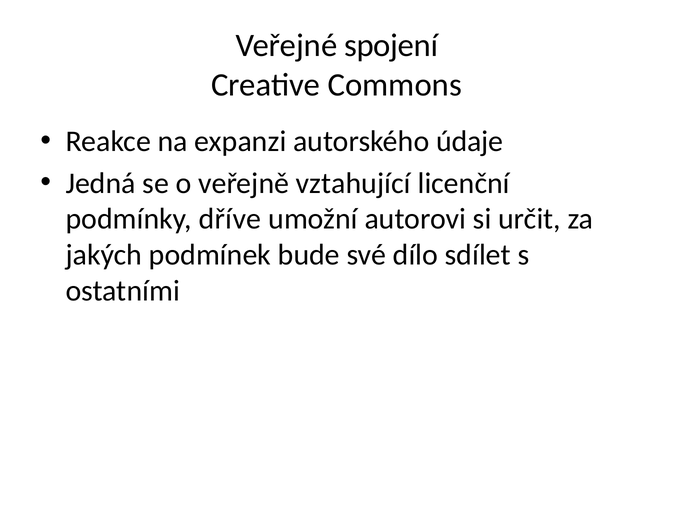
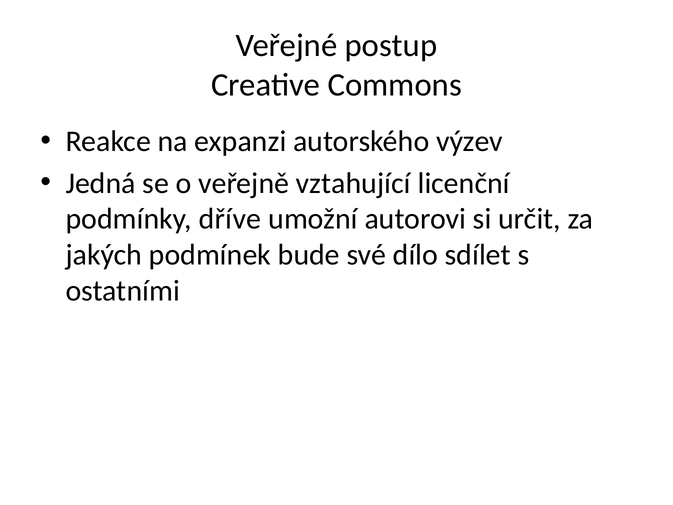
spojení: spojení -> postup
údaje: údaje -> výzev
